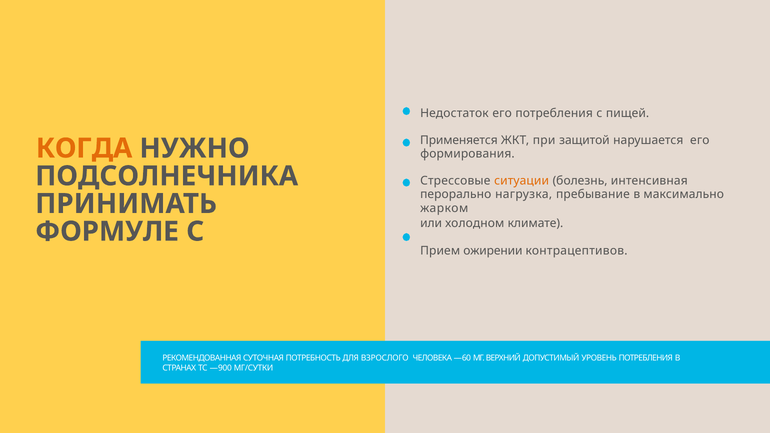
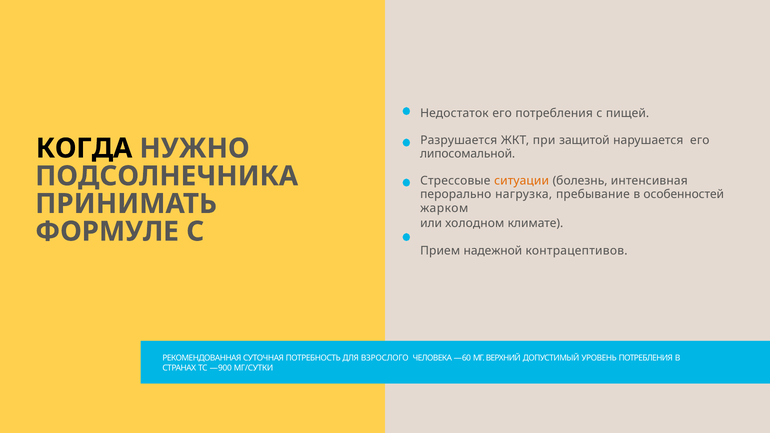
Применяется: Применяется -> Разрушается
КОГДА colour: orange -> black
формирования: формирования -> липосомальной
максимально: максимально -> особенностей
ожирении: ожирении -> надежной
